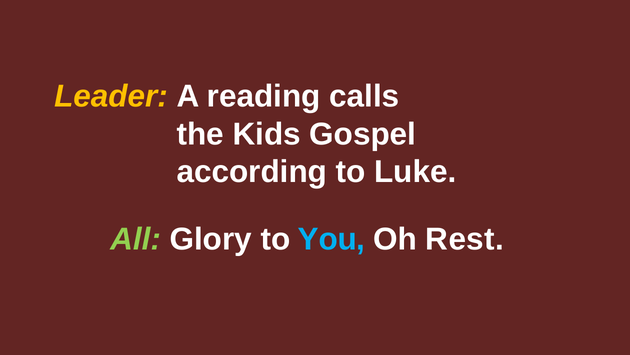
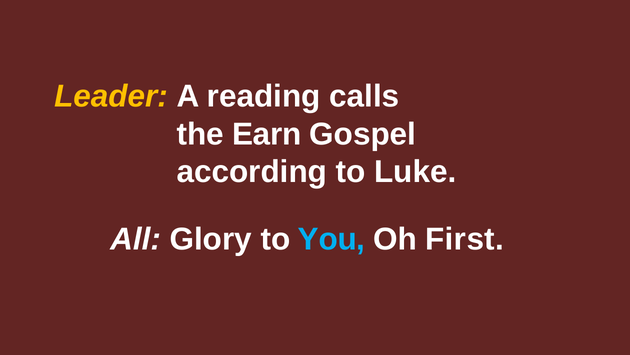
Kids: Kids -> Earn
All colour: light green -> white
Rest: Rest -> First
